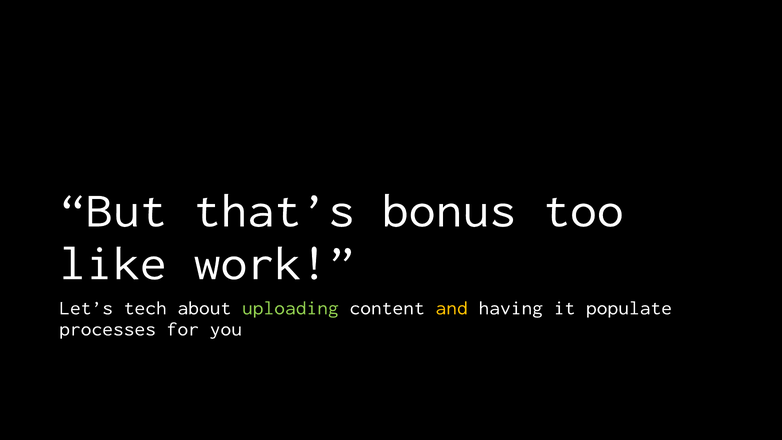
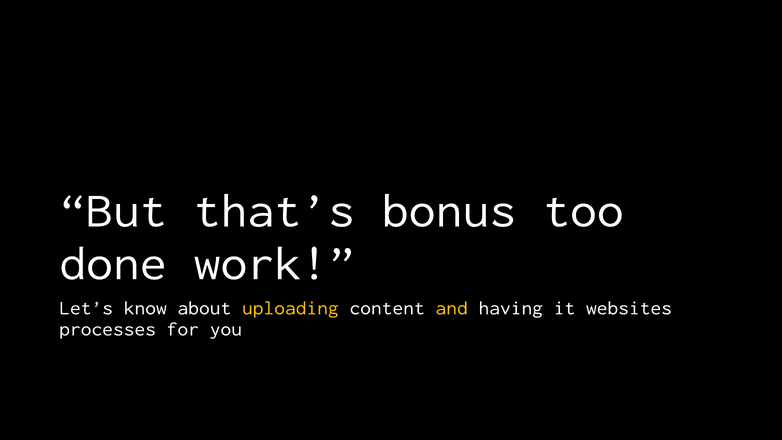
like: like -> done
tech: tech -> know
uploading colour: light green -> yellow
populate: populate -> websites
